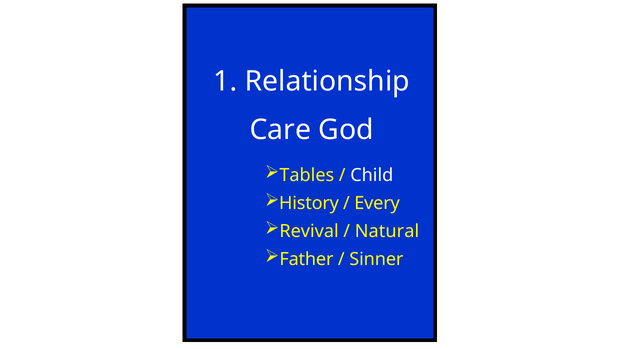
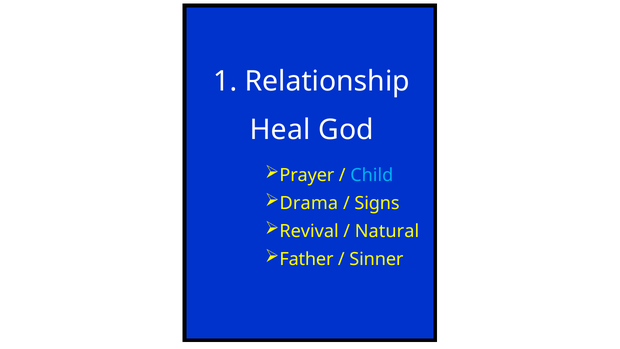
Care: Care -> Heal
Tables: Tables -> Prayer
Child colour: white -> light blue
History: History -> Drama
Every: Every -> Signs
